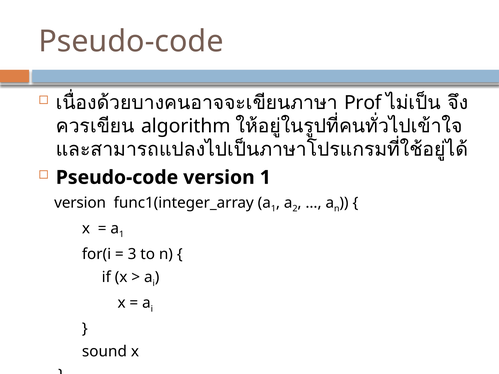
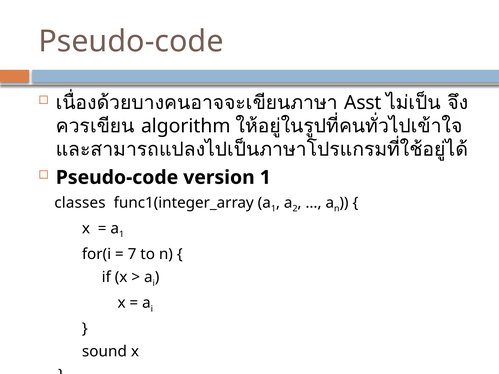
Prof: Prof -> Asst
version at (80, 203): version -> classes
3: 3 -> 7
